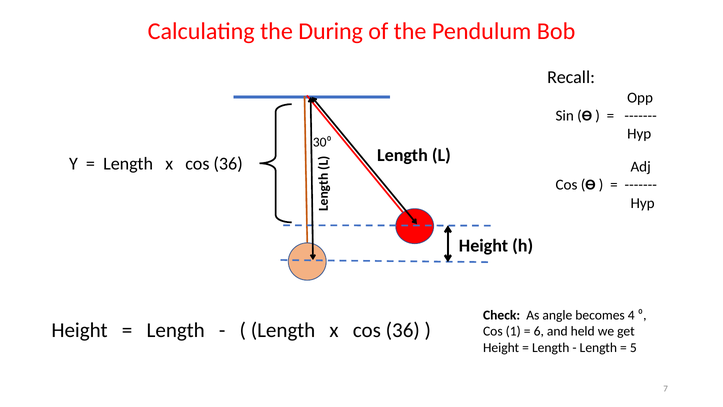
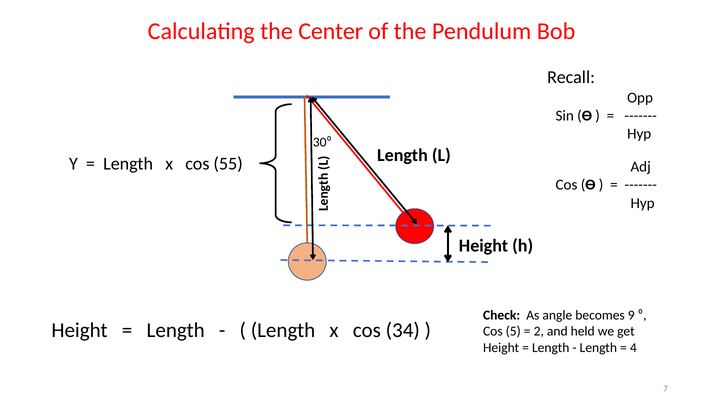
During: During -> Center
36 at (228, 164): 36 -> 55
4: 4 -> 9
36 at (403, 330): 36 -> 34
1: 1 -> 5
6: 6 -> 2
5: 5 -> 4
